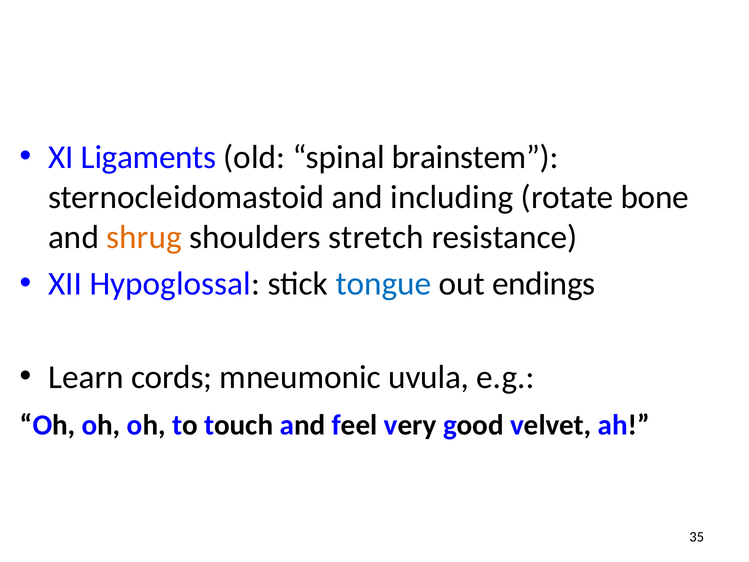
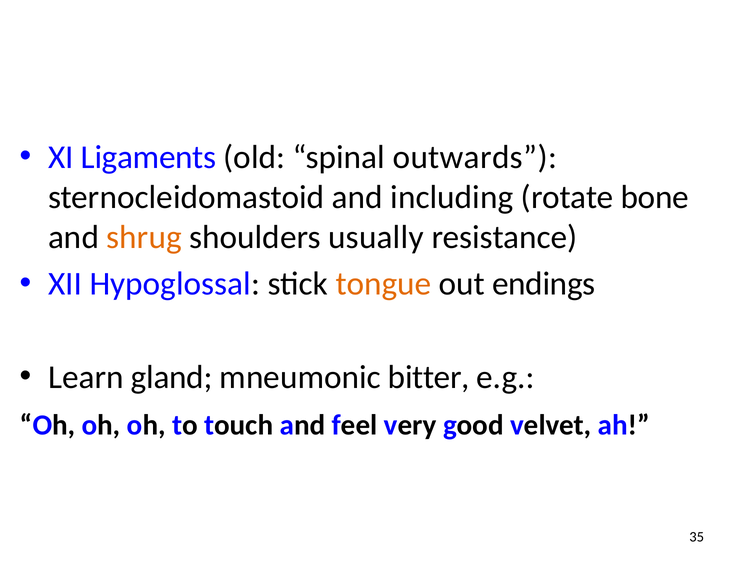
brainstem: brainstem -> outwards
stretch: stretch -> usually
tongue colour: blue -> orange
cords: cords -> gland
uvula: uvula -> bitter
